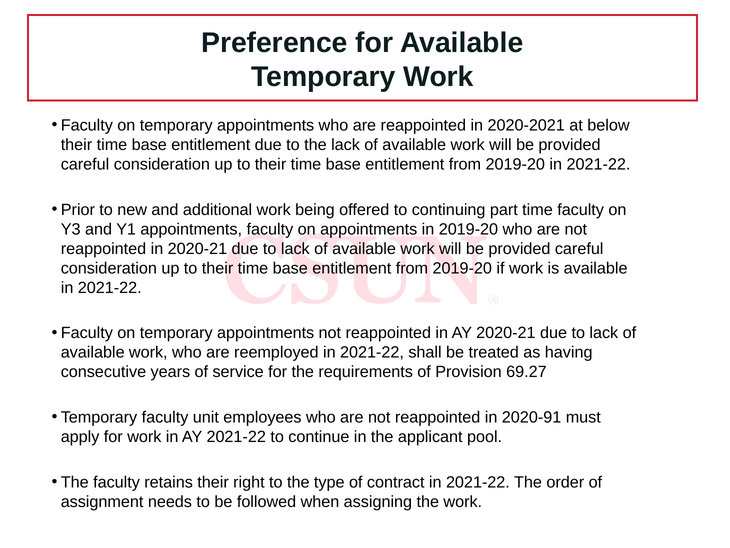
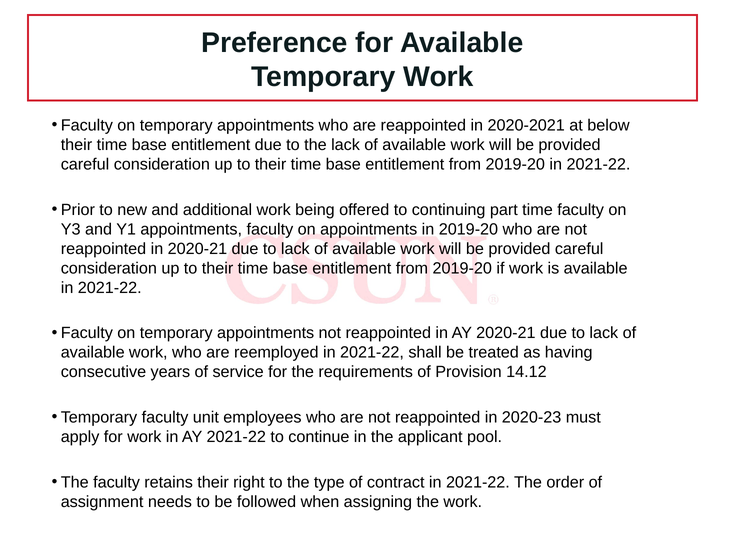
69.27: 69.27 -> 14.12
2020-91: 2020-91 -> 2020-23
